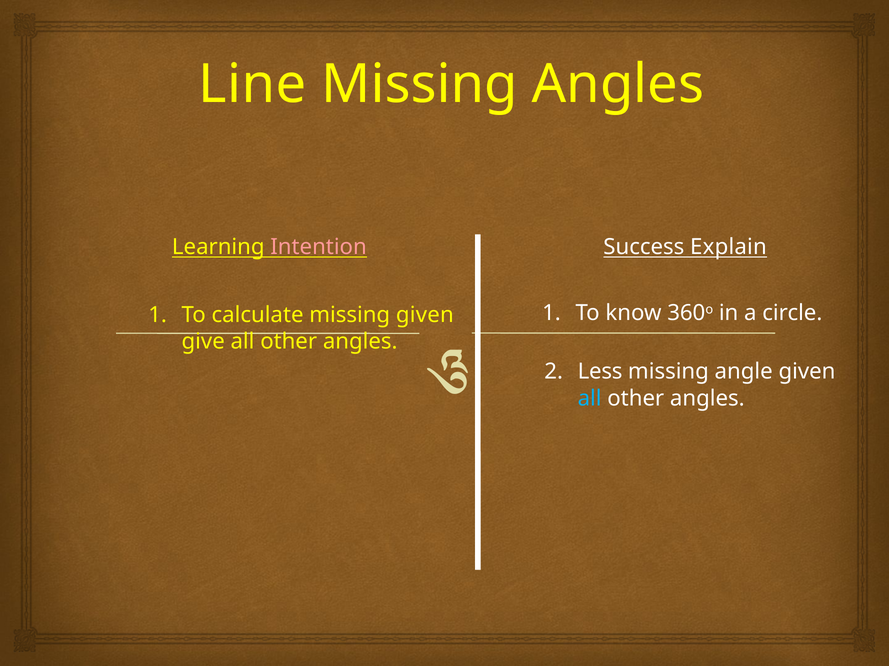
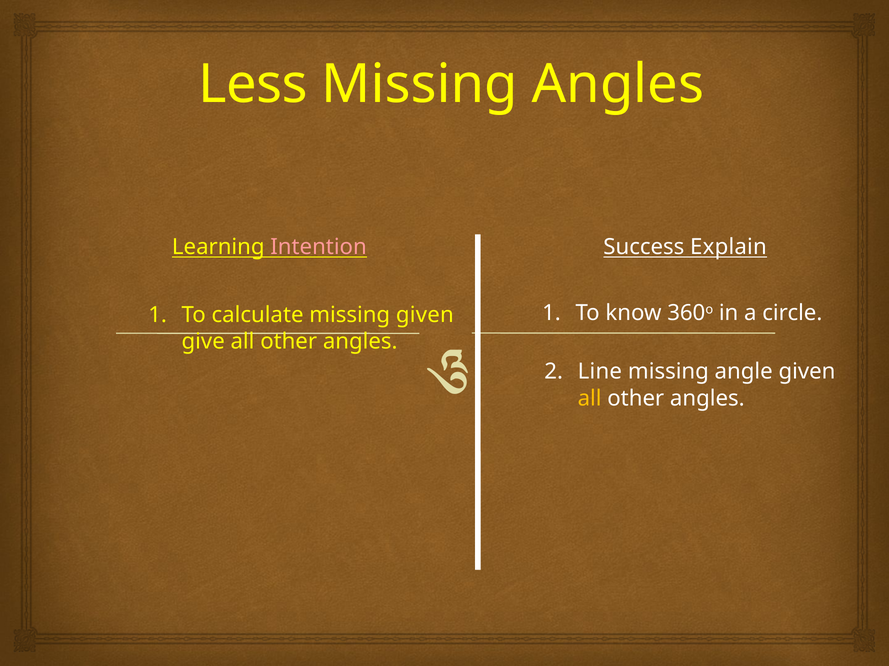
Line: Line -> Less
Less: Less -> Line
all at (590, 399) colour: light blue -> yellow
